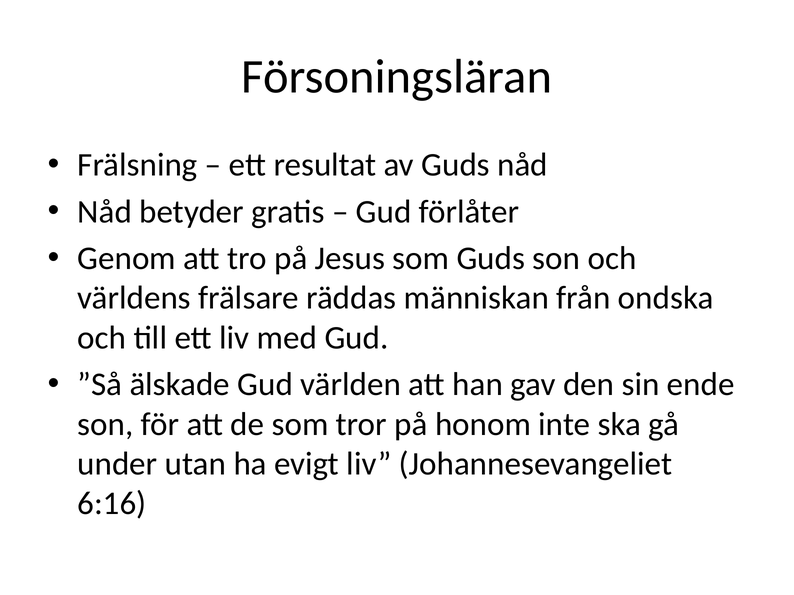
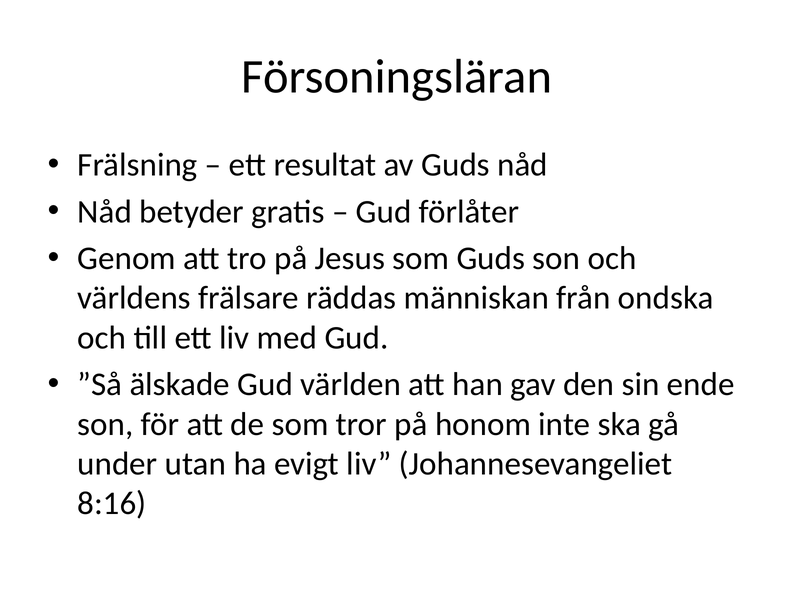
6:16: 6:16 -> 8:16
